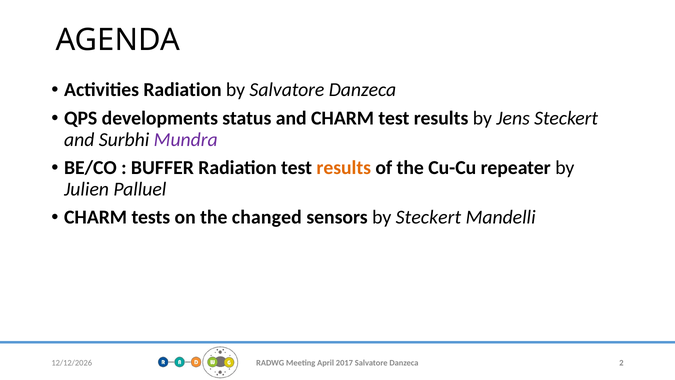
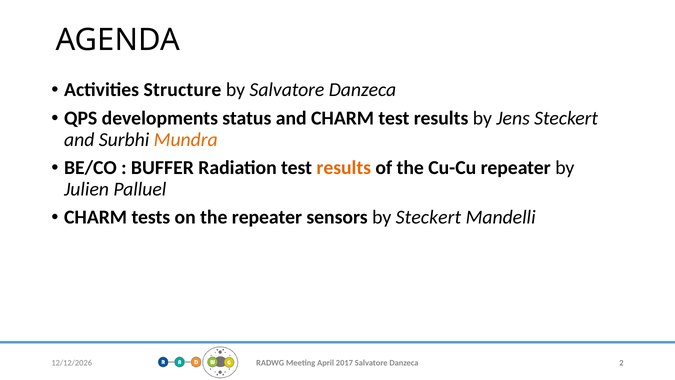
Activities Radiation: Radiation -> Structure
Mundra colour: purple -> orange
the changed: changed -> repeater
